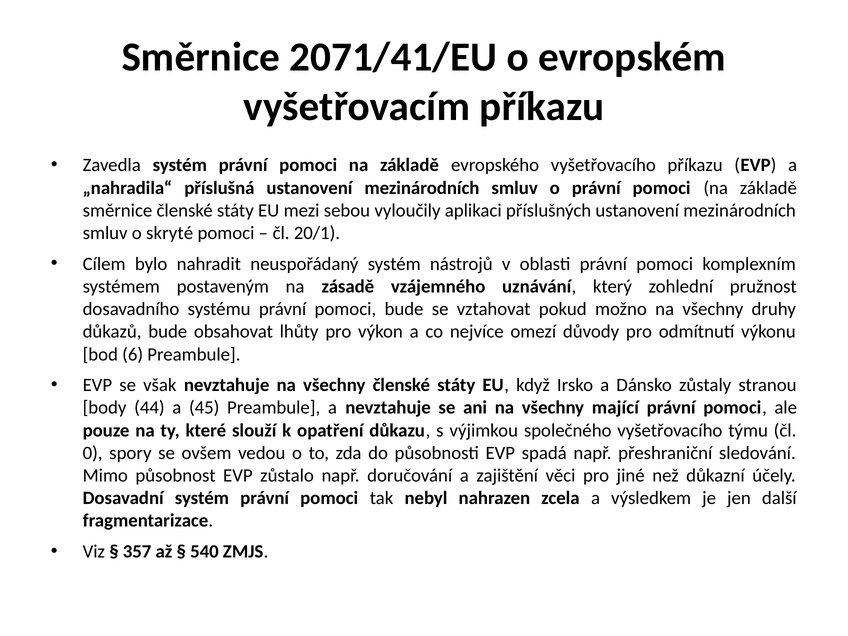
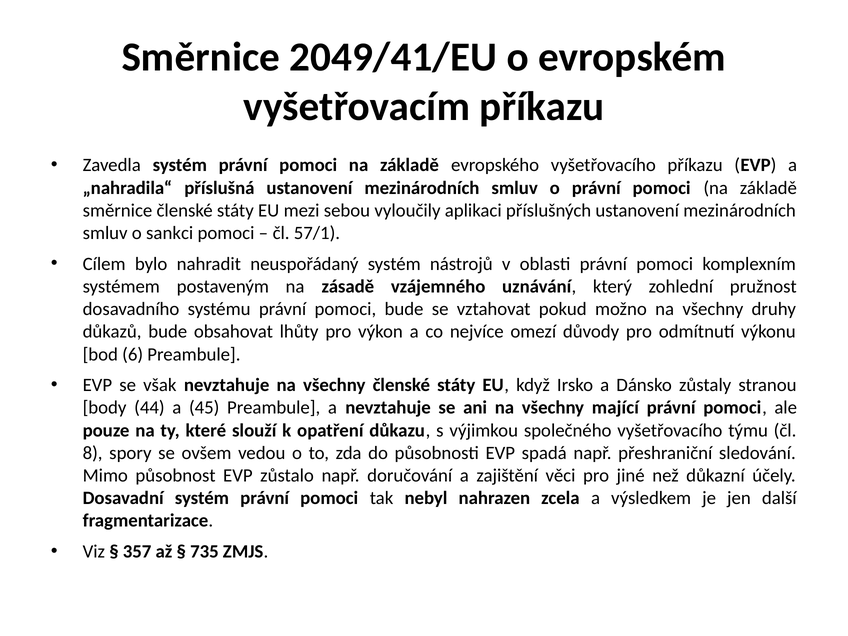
2071/41/EU: 2071/41/EU -> 2049/41/EU
skryté: skryté -> sankci
20/1: 20/1 -> 57/1
0: 0 -> 8
540: 540 -> 735
